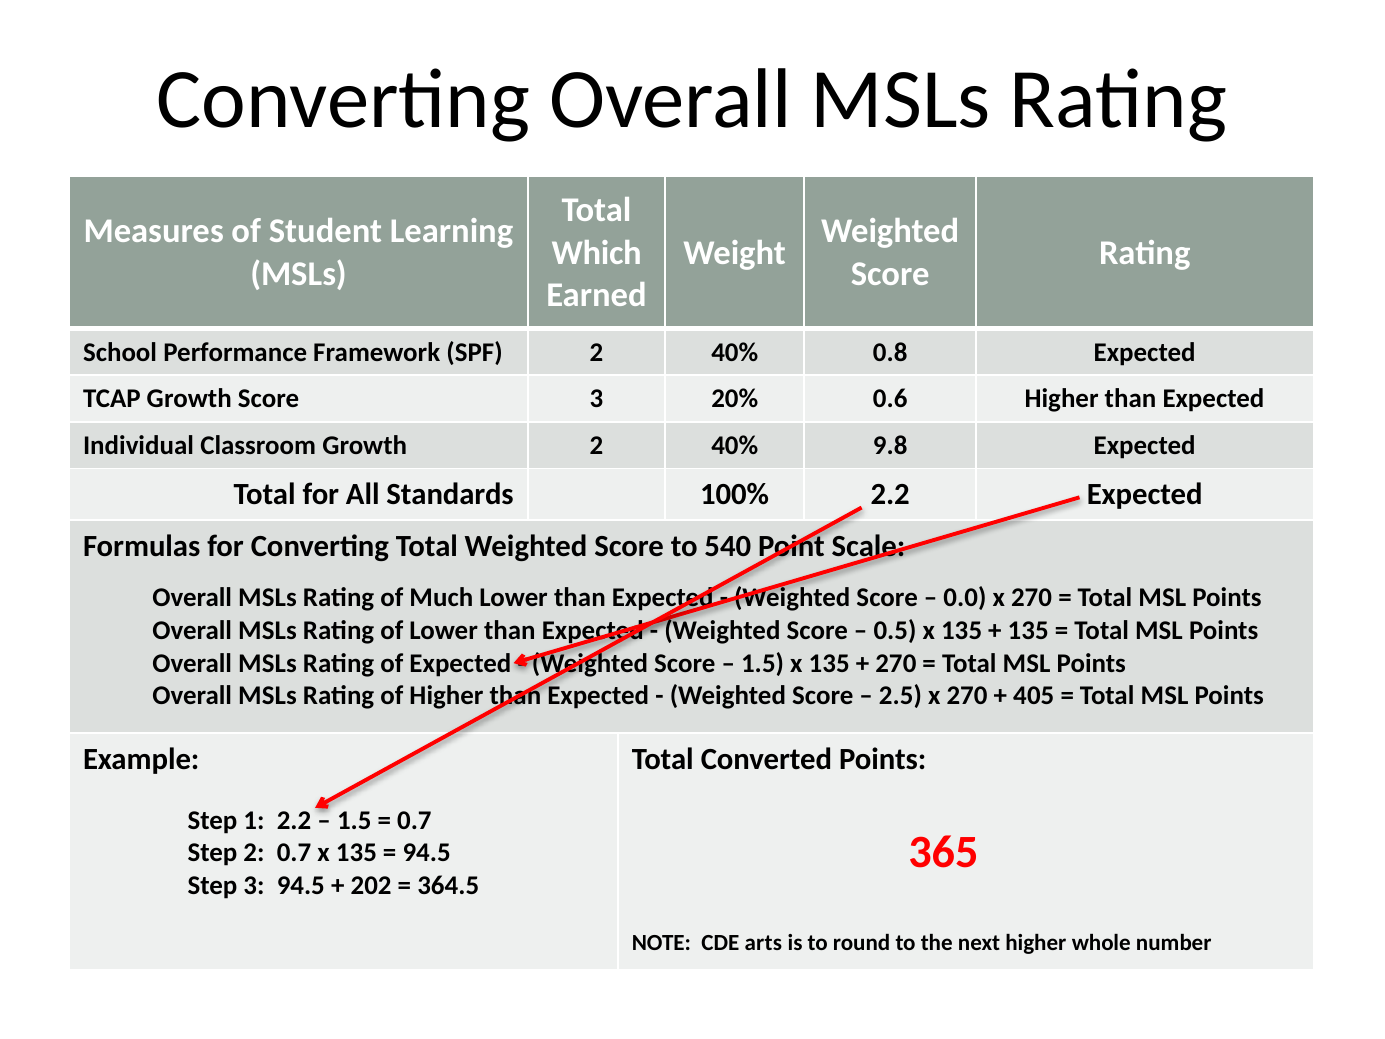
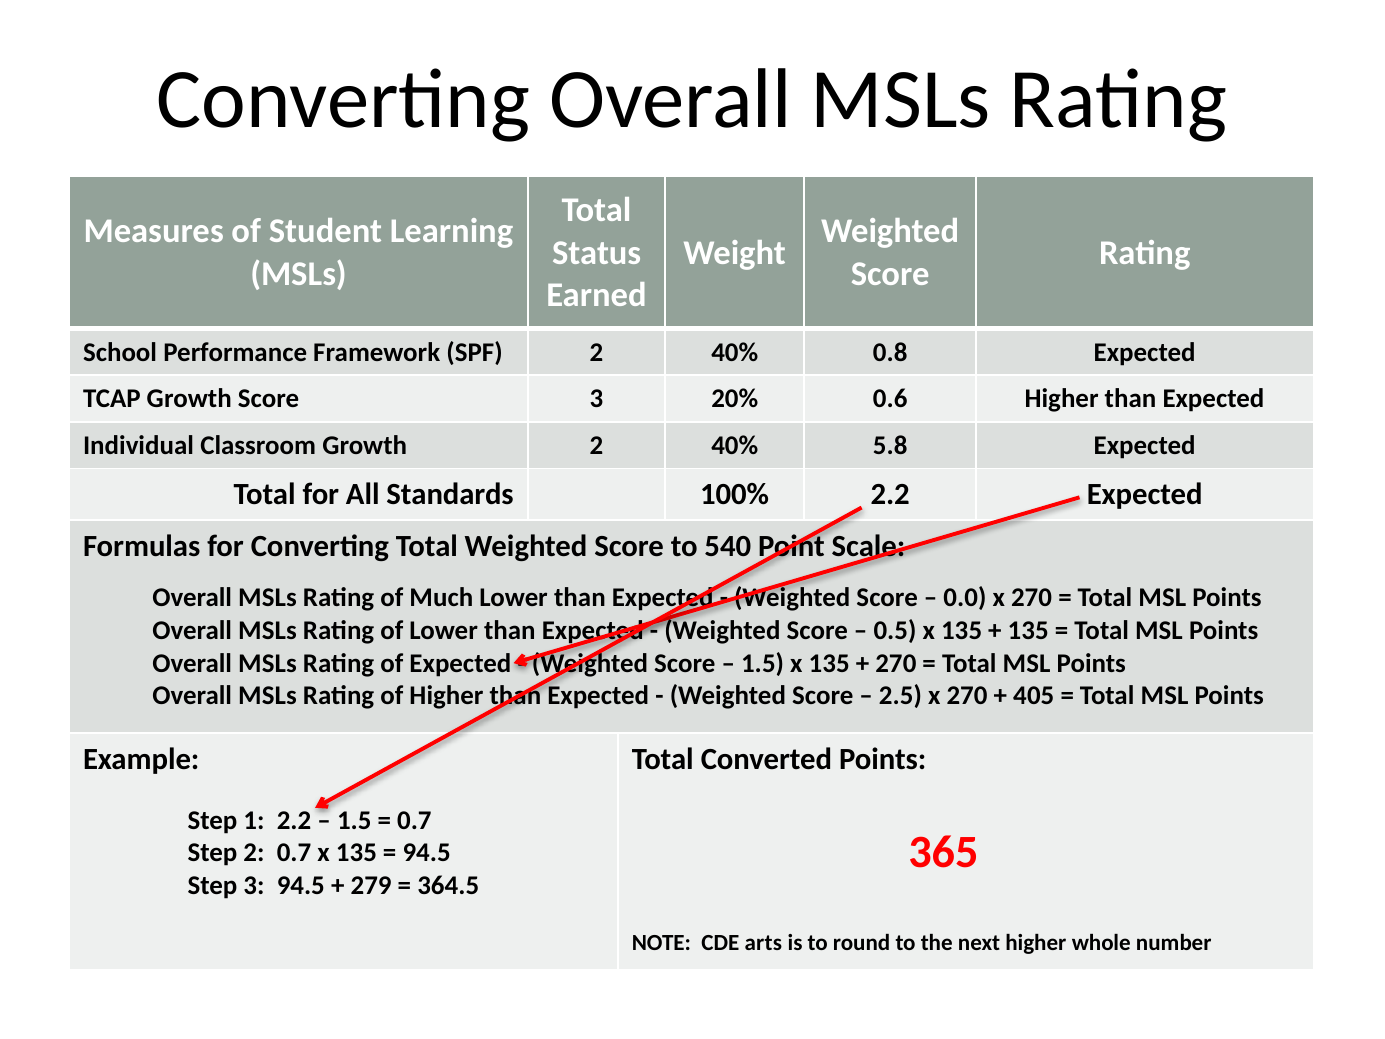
Which: Which -> Status
9.8: 9.8 -> 5.8
202: 202 -> 279
